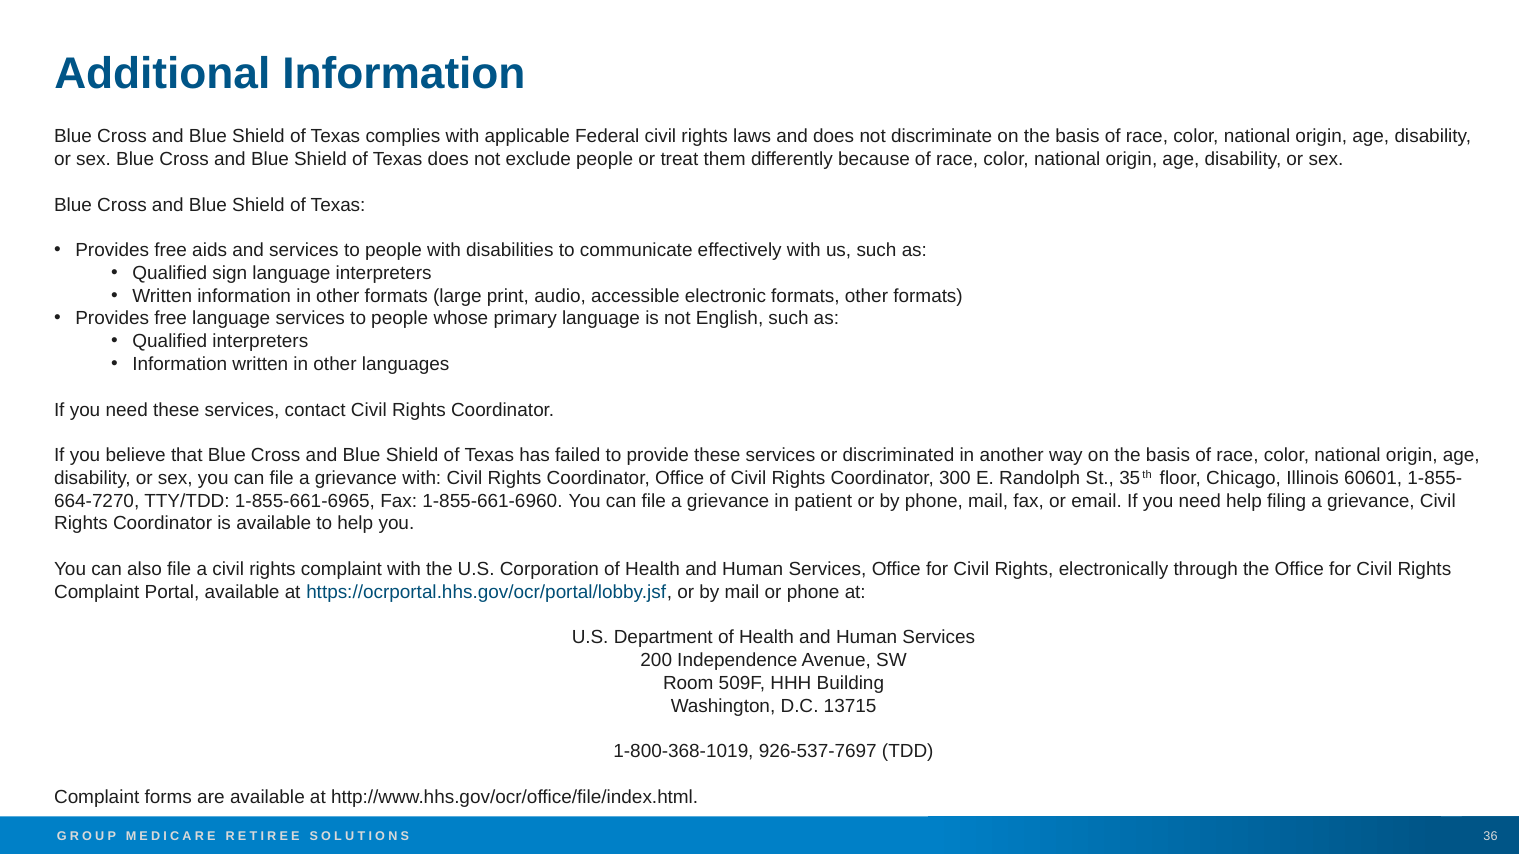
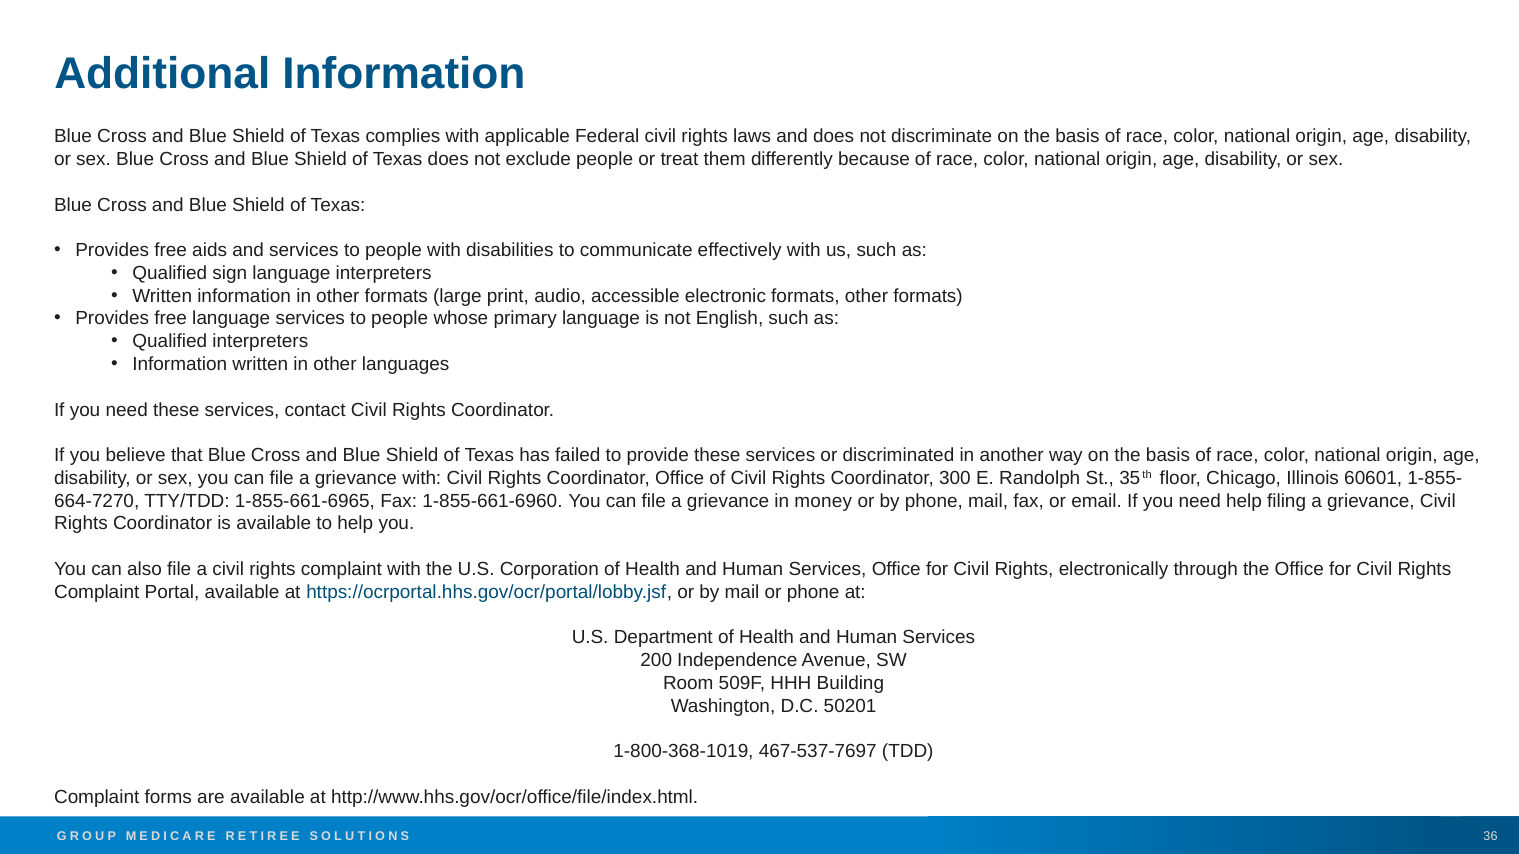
patient: patient -> money
13715: 13715 -> 50201
926-537-7697: 926-537-7697 -> 467-537-7697
